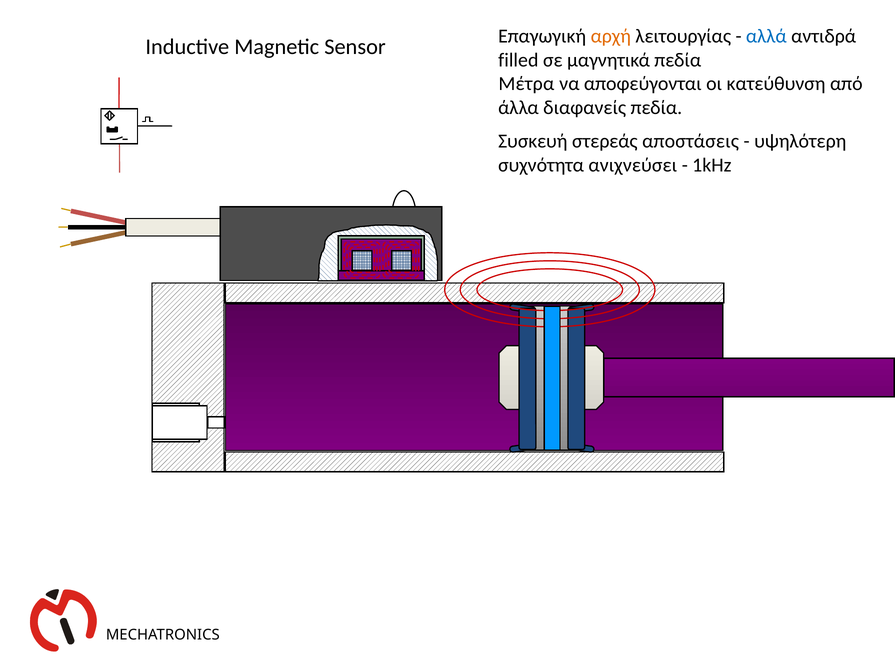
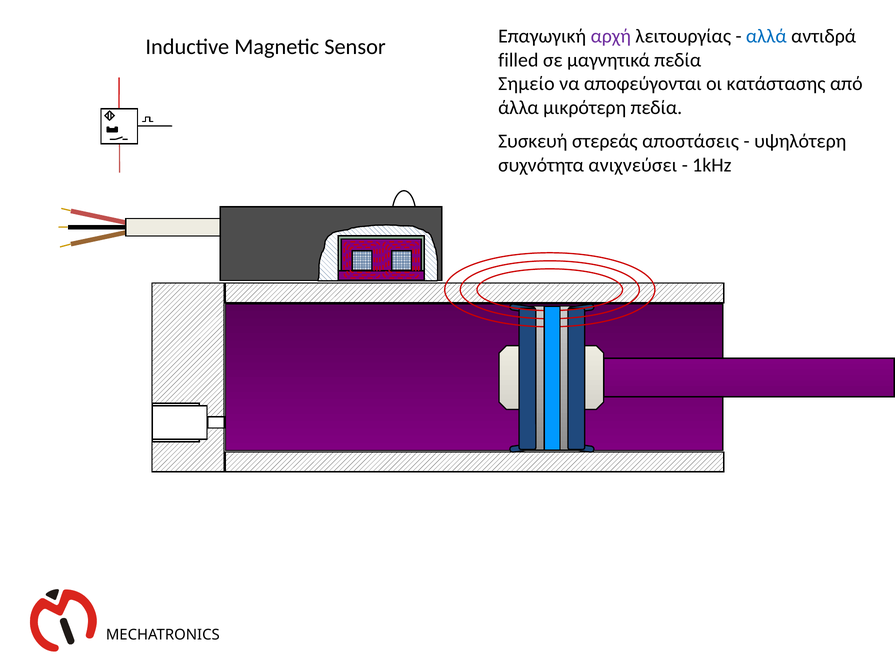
αρχή colour: orange -> purple
Μέτρα: Μέτρα -> Σημείο
κατεύθυνση: κατεύθυνση -> κατάστασης
διαφανείς: διαφανείς -> μικρότερη
